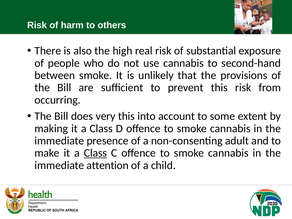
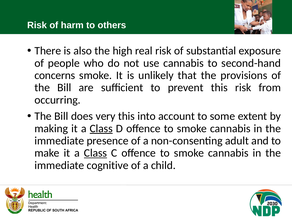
between: between -> concerns
Class at (101, 129) underline: none -> present
attention: attention -> cognitive
